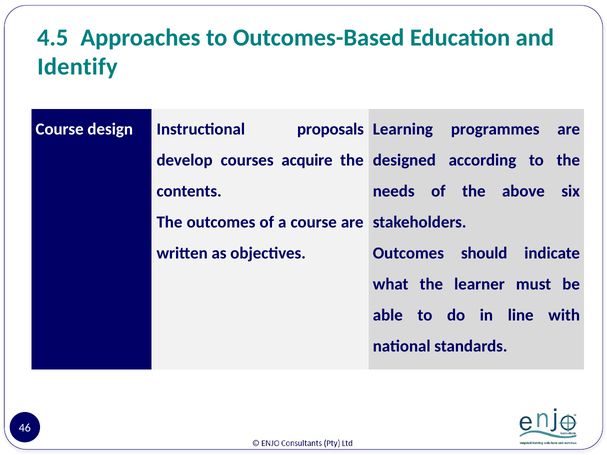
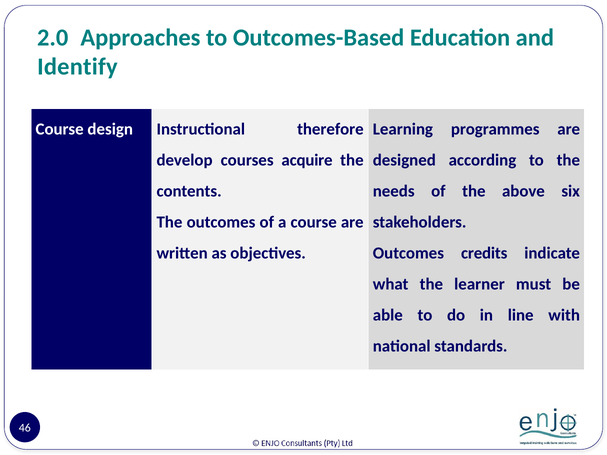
4.5: 4.5 -> 2.0
proposals: proposals -> therefore
should: should -> credits
